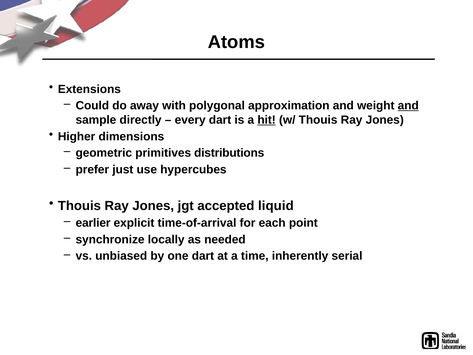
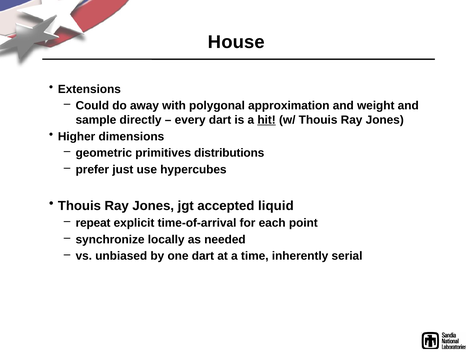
Atoms: Atoms -> House
and at (408, 106) underline: present -> none
earlier: earlier -> repeat
